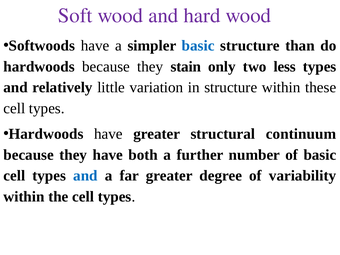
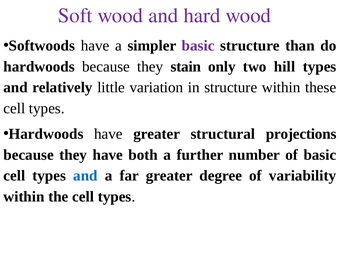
basic at (198, 46) colour: blue -> purple
less: less -> hill
continuum: continuum -> projections
